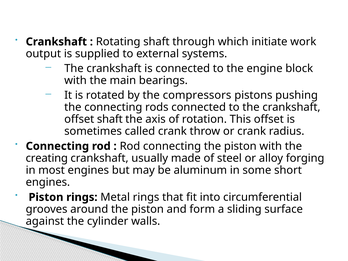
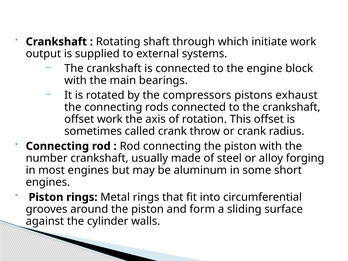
pushing: pushing -> exhaust
offset shaft: shaft -> work
creating: creating -> number
